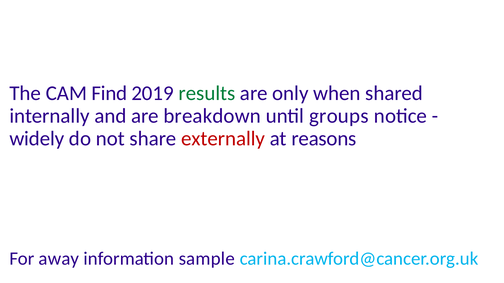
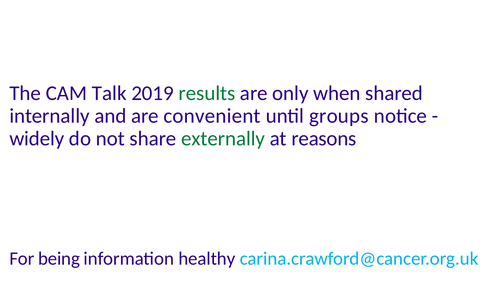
Find: Find -> Talk
breakdown: breakdown -> convenient
externally colour: red -> green
away: away -> being
sample: sample -> healthy
